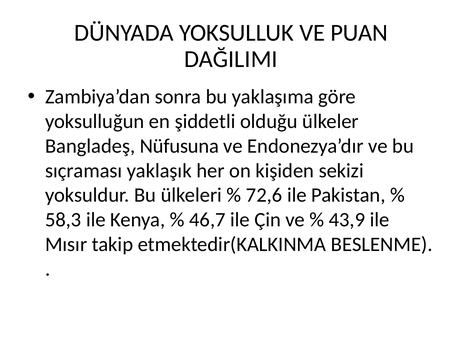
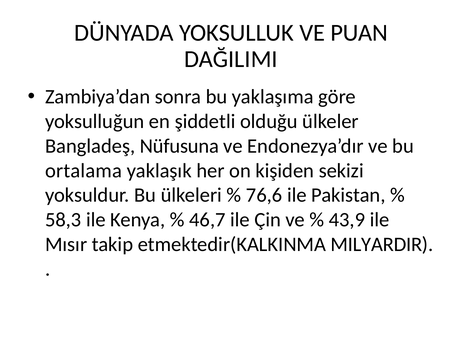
sıçraması: sıçraması -> ortalama
72,6: 72,6 -> 76,6
BESLENME: BESLENME -> MILYARDIR
